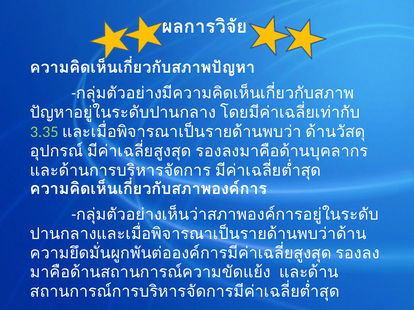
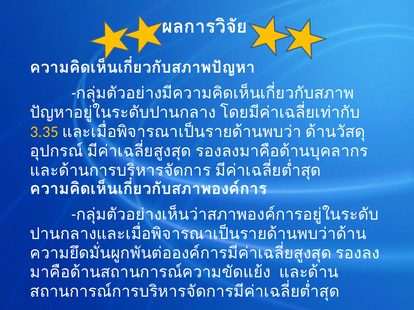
3.35 colour: light green -> yellow
